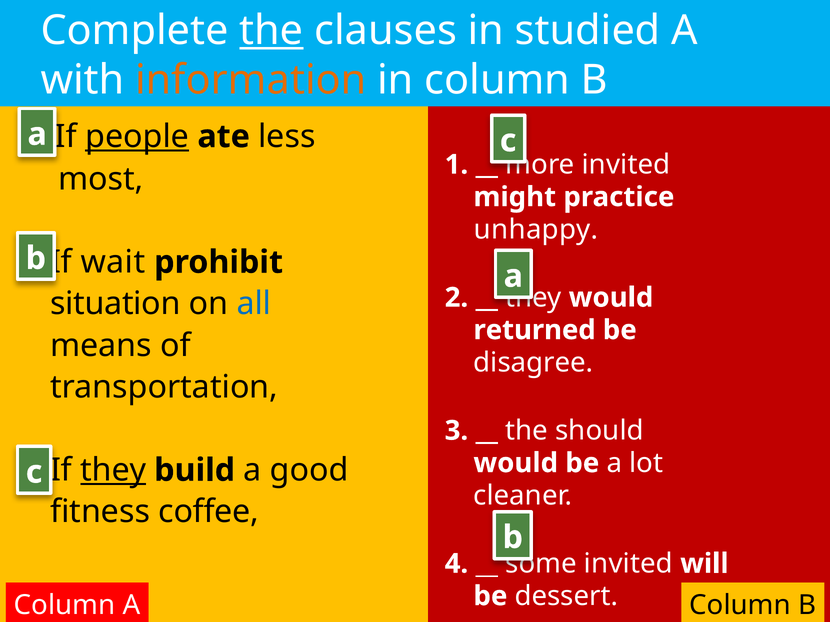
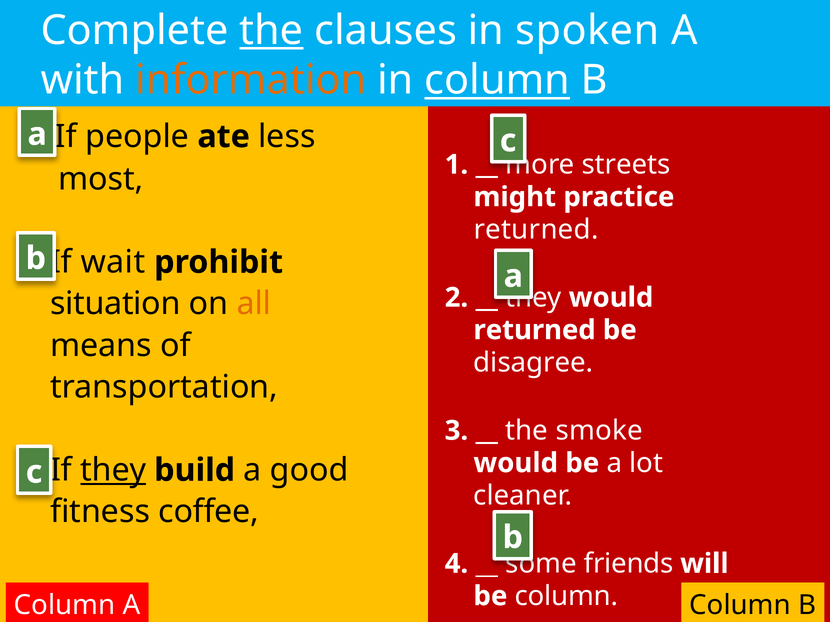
studied: studied -> spoken
column at (497, 80) underline: none -> present
people underline: present -> none
invited at (626, 165): invited -> streets
unhappy at (536, 230): unhappy -> returned
all colour: blue -> orange
should: should -> smoke
invited at (628, 564): invited -> friends
be dessert: dessert -> column
